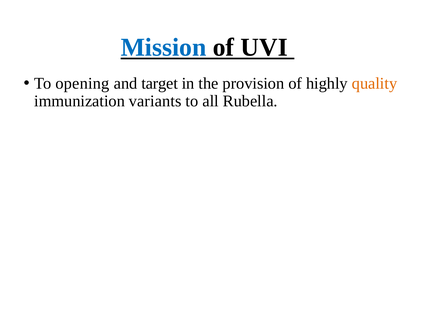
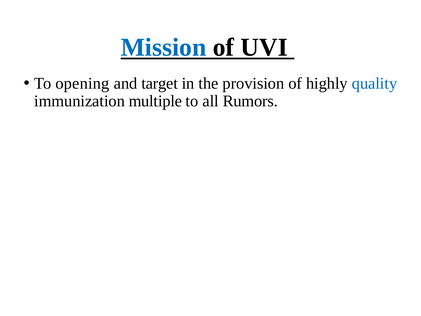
quality colour: orange -> blue
variants: variants -> multiple
Rubella: Rubella -> Rumors
